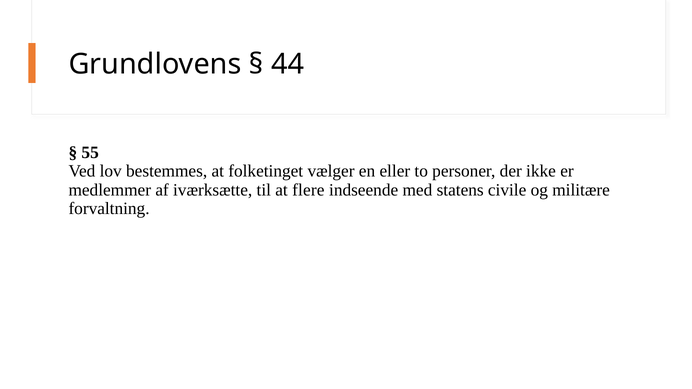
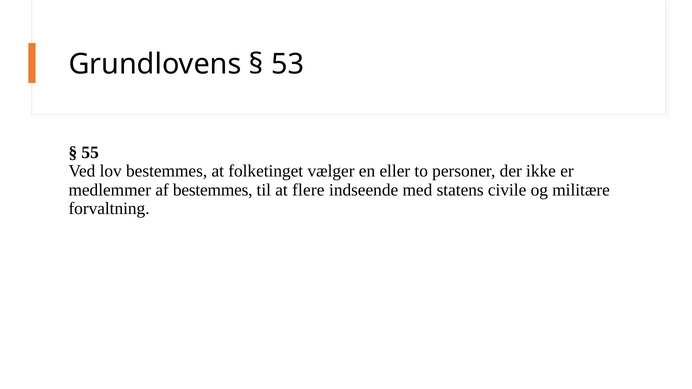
44: 44 -> 53
af iværksætte: iværksætte -> bestemmes
